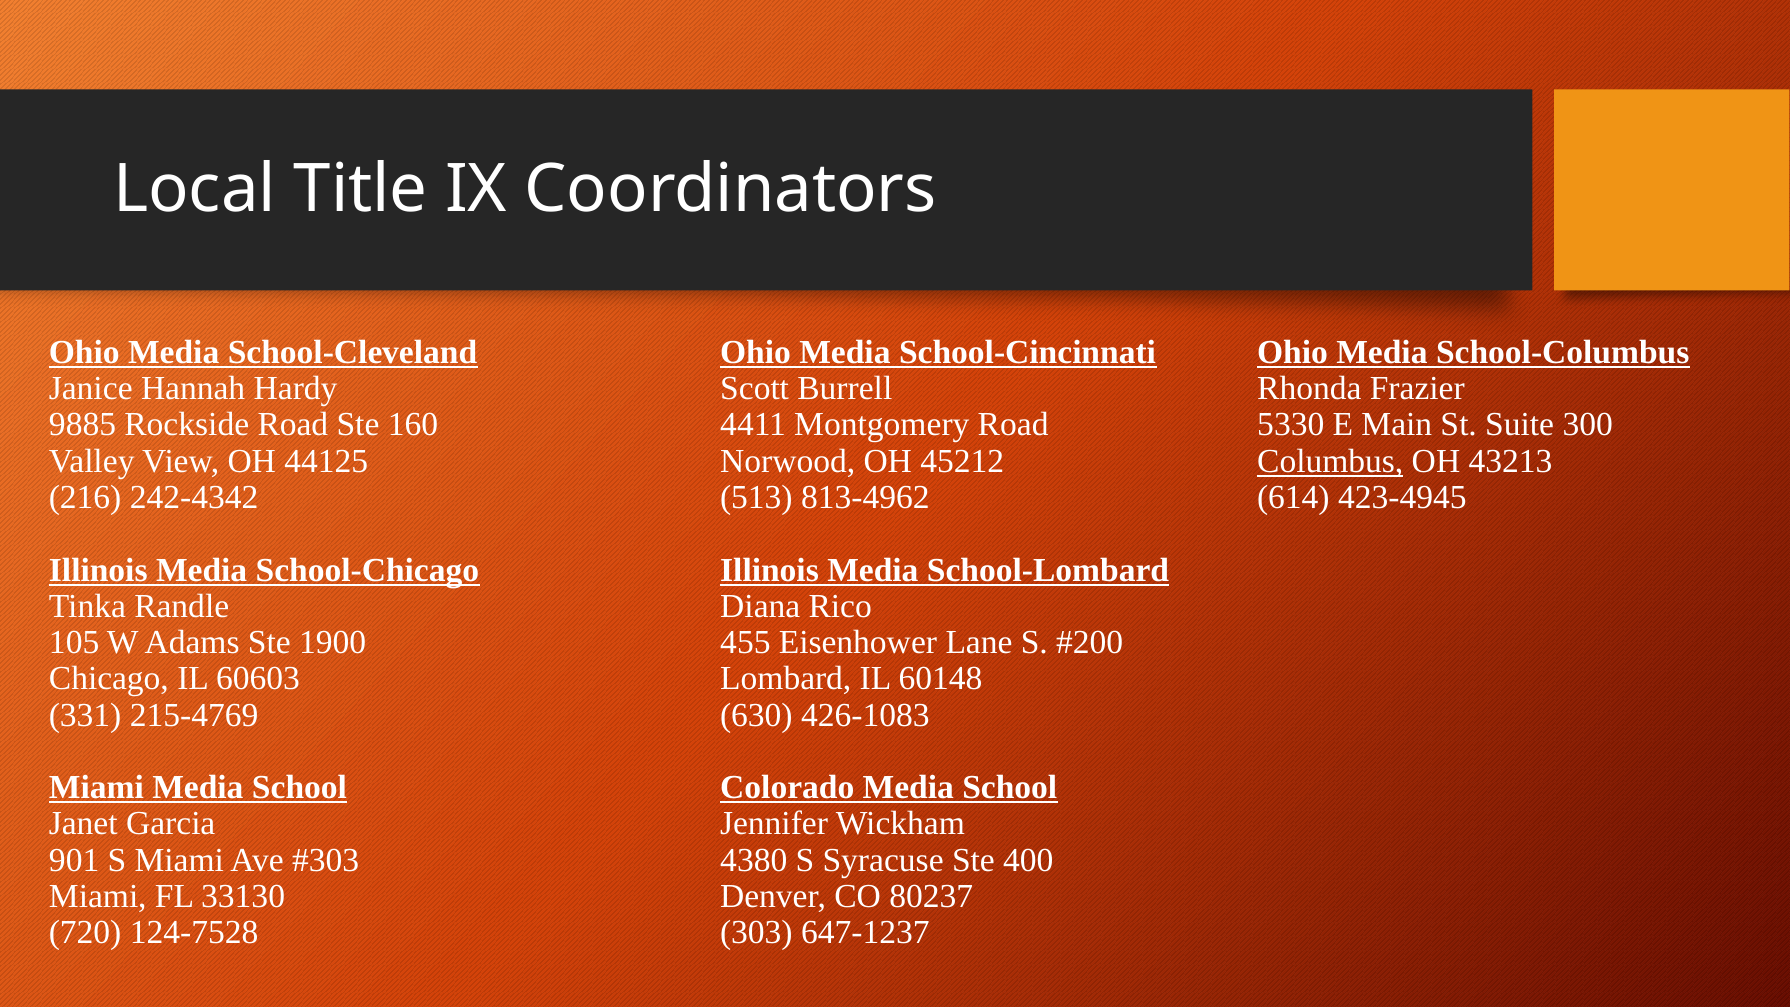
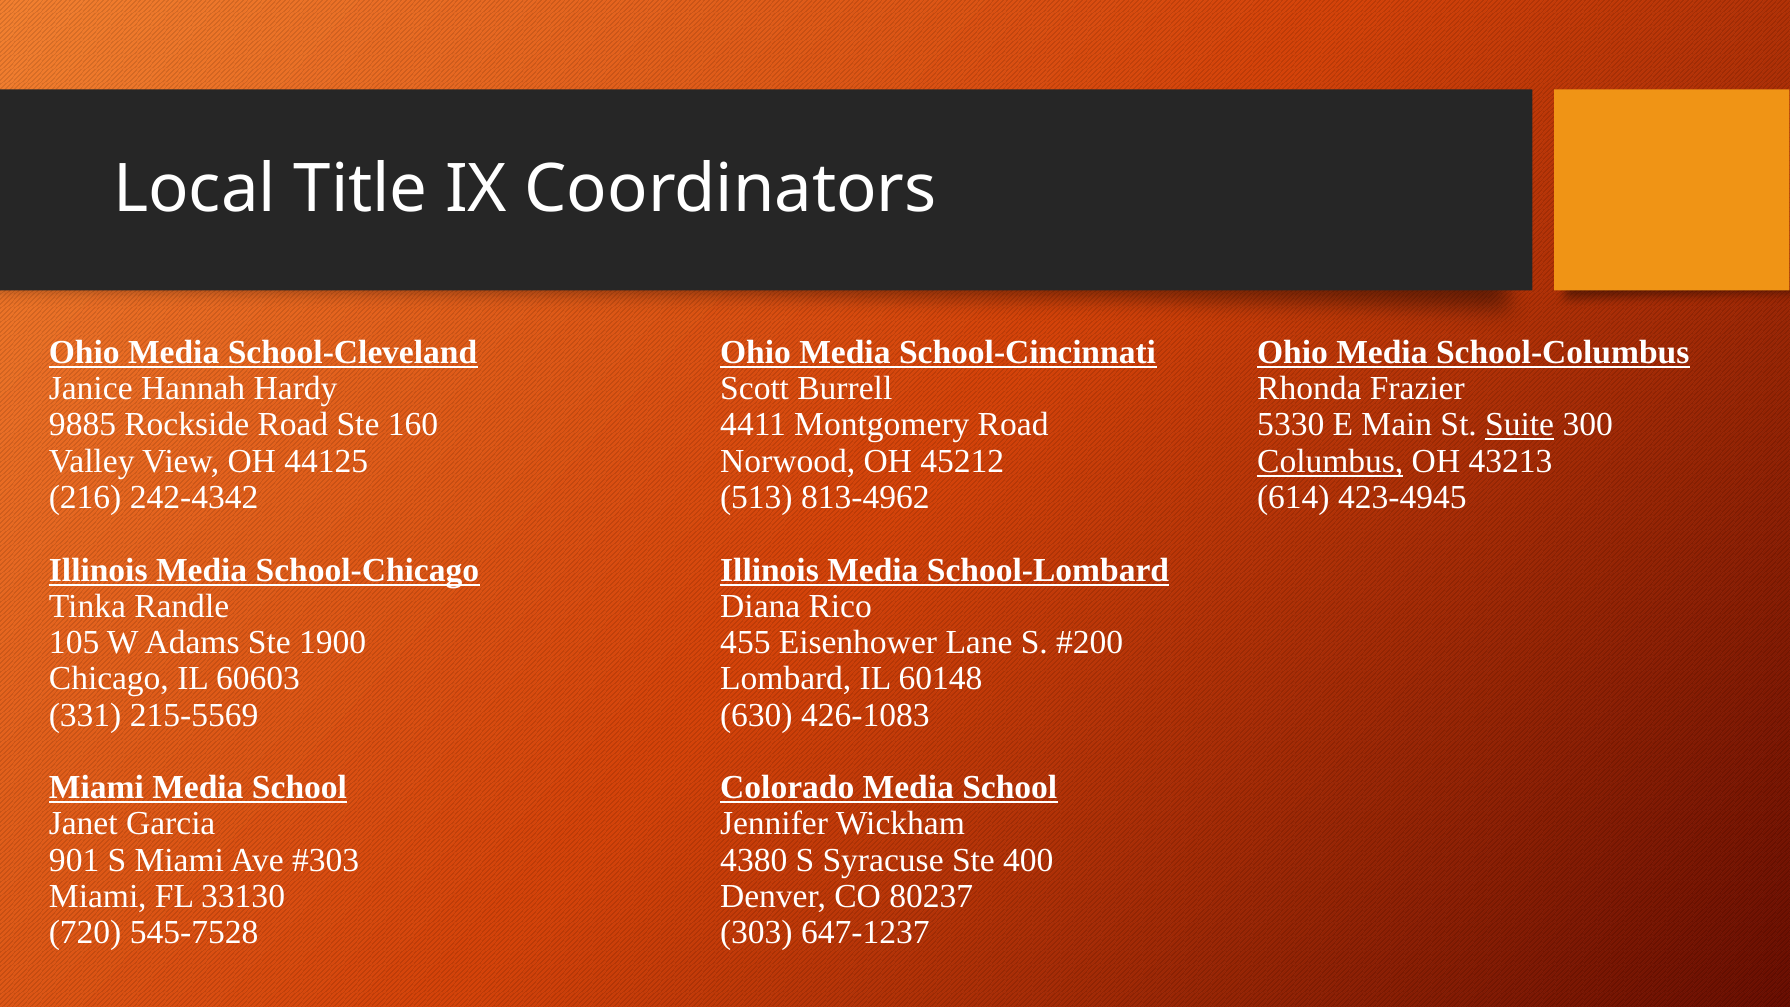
Suite underline: none -> present
215-4769: 215-4769 -> 215-5569
124-7528: 124-7528 -> 545-7528
